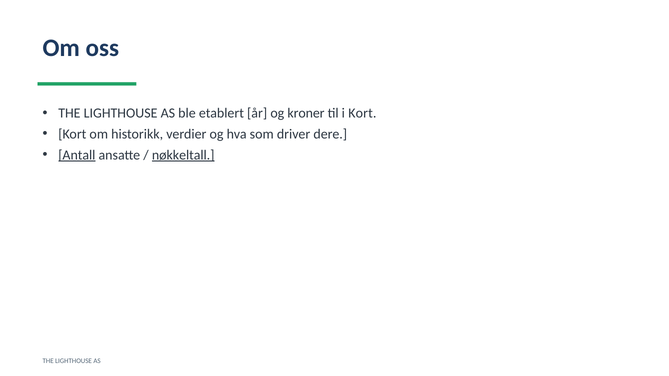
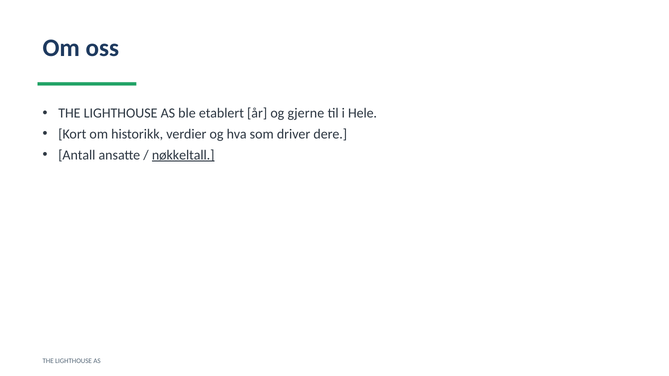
kroner: kroner -> gjerne
i Kort: Kort -> Hele
Antall underline: present -> none
